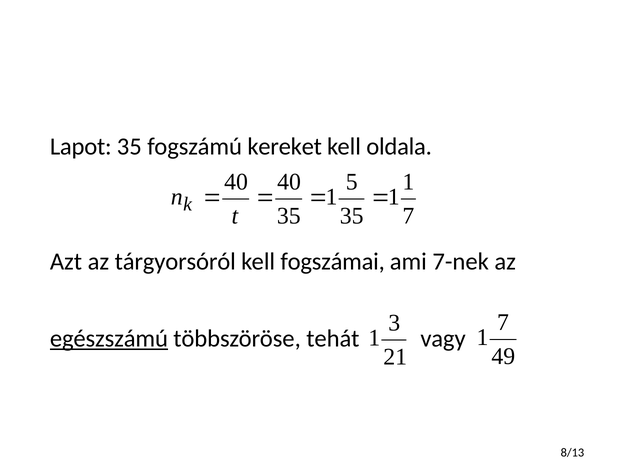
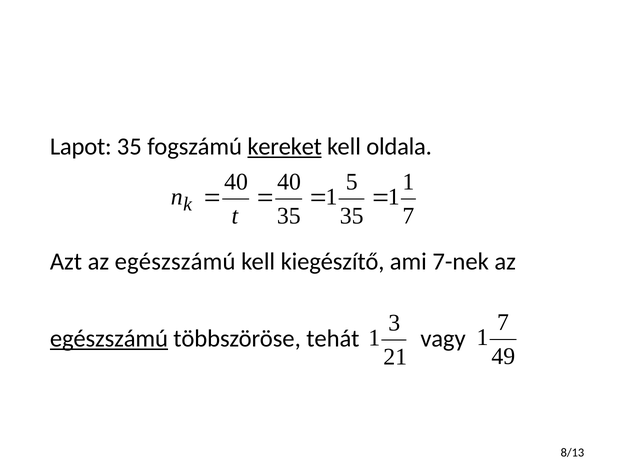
kereket underline: none -> present
Azt az tárgyorsóról: tárgyorsóról -> egészszámú
fogszámai: fogszámai -> kiegészítő
